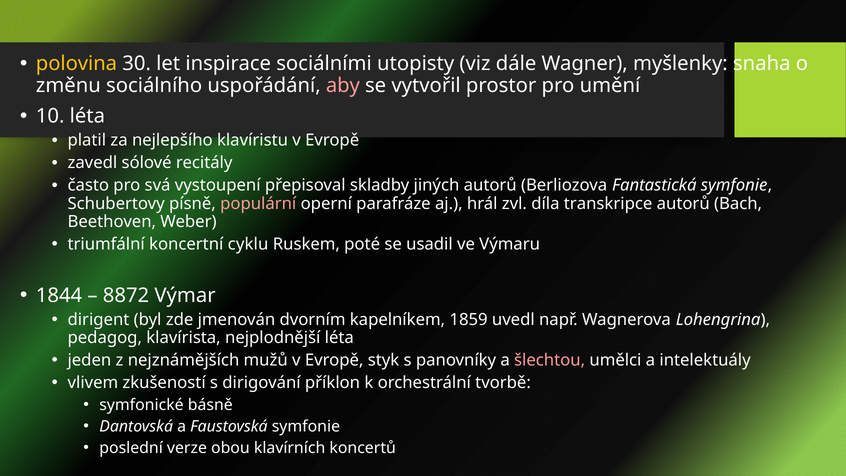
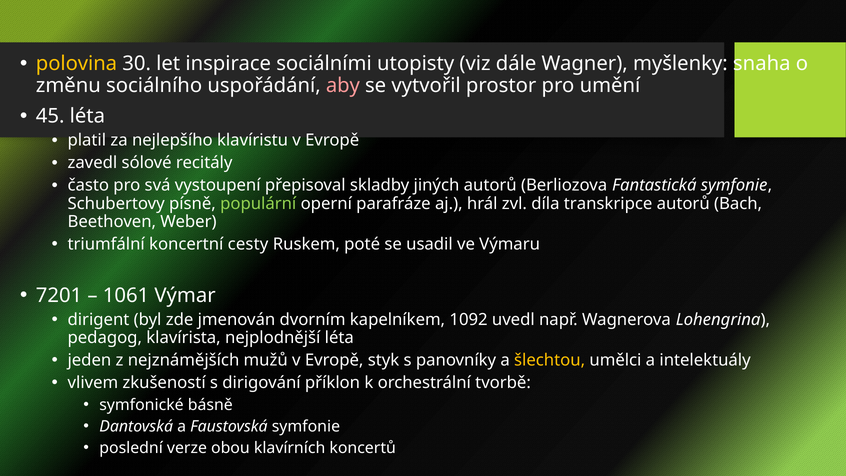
10: 10 -> 45
populární colour: pink -> light green
cyklu: cyklu -> cesty
1844: 1844 -> 7201
8872: 8872 -> 1061
1859: 1859 -> 1092
šlechtou colour: pink -> yellow
